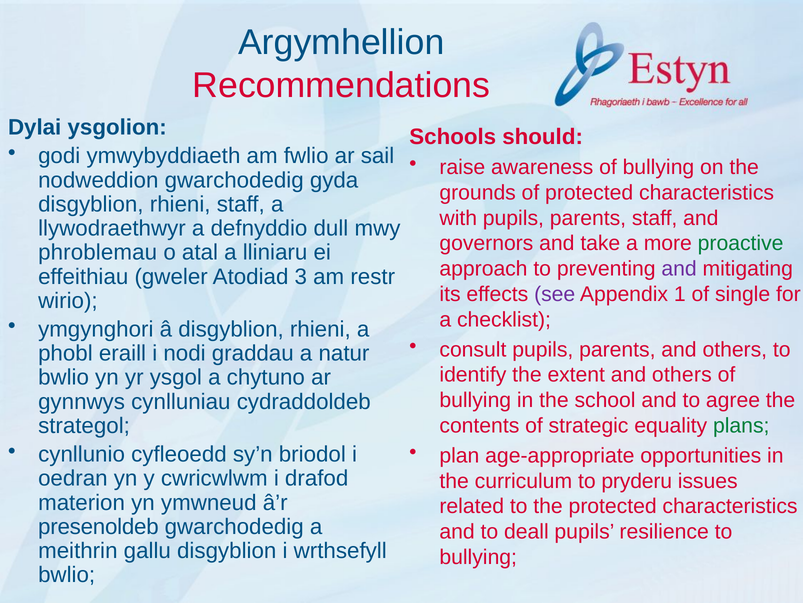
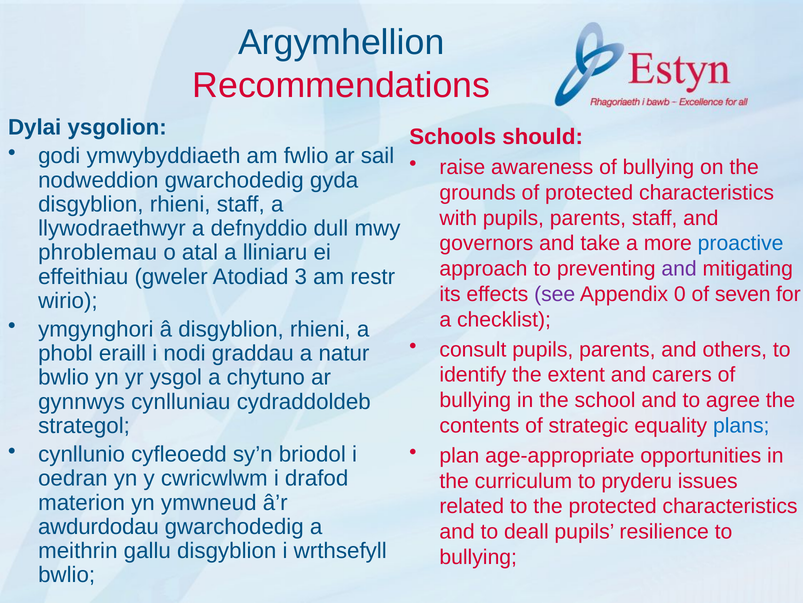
proactive colour: green -> blue
1: 1 -> 0
single: single -> seven
extent and others: others -> carers
plans colour: green -> blue
presenoldeb: presenoldeb -> awdurdodau
